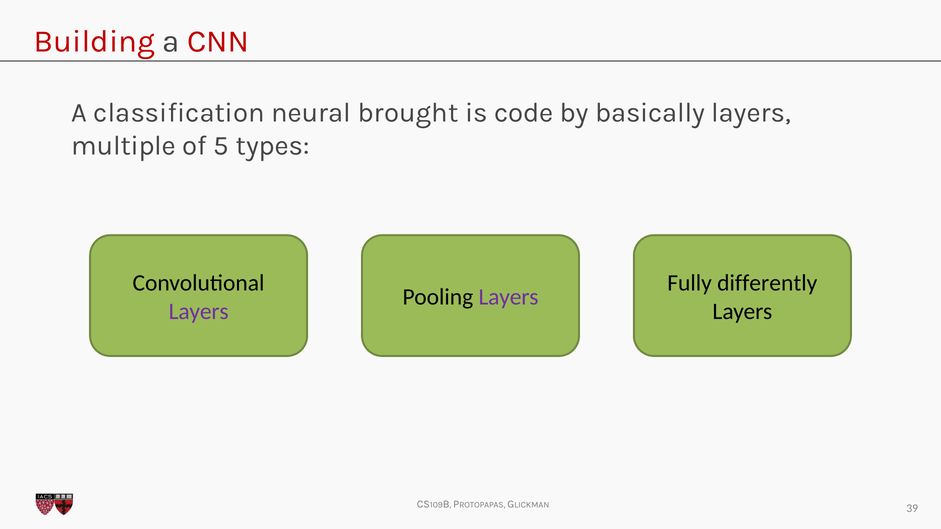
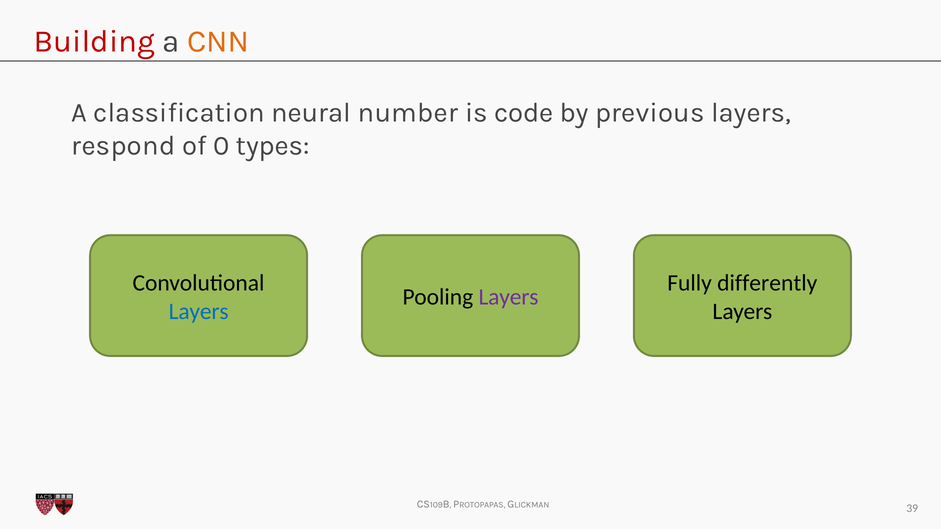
CNN colour: red -> orange
brought: brought -> number
basically: basically -> previous
multiple: multiple -> respond
5: 5 -> 0
Layers at (199, 312) colour: purple -> blue
